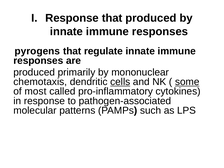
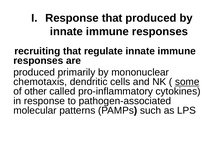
pyrogens: pyrogens -> recruiting
cells underline: present -> none
most: most -> other
